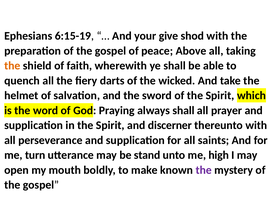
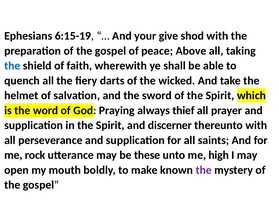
the at (12, 66) colour: orange -> blue
always shall: shall -> thief
turn: turn -> rock
stand: stand -> these
